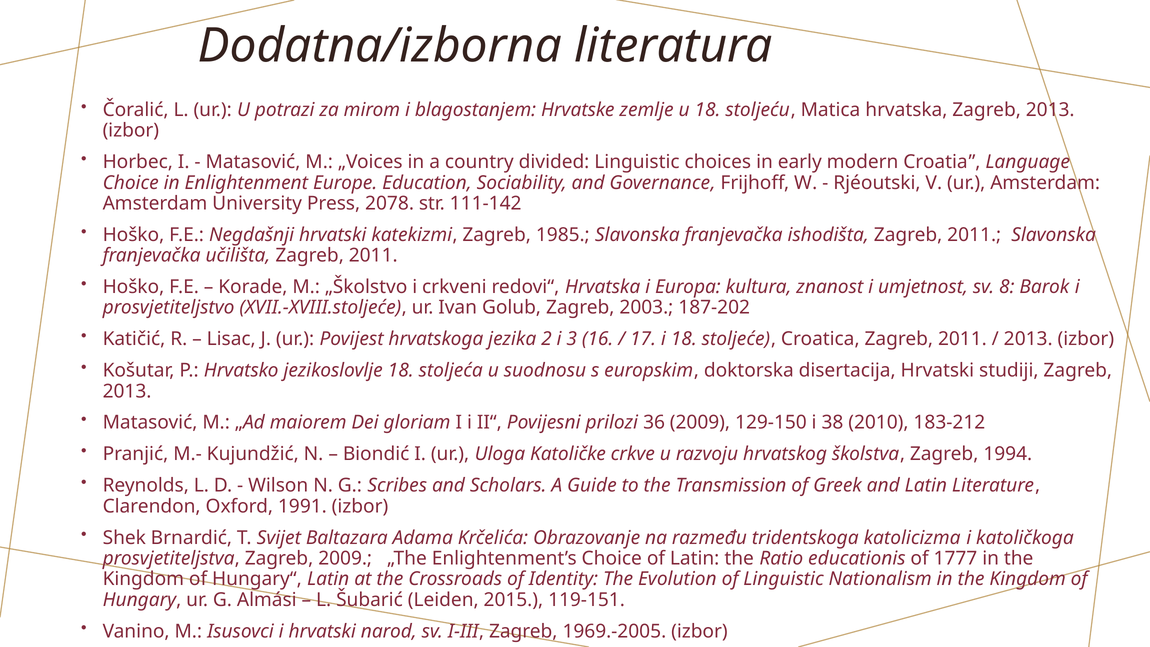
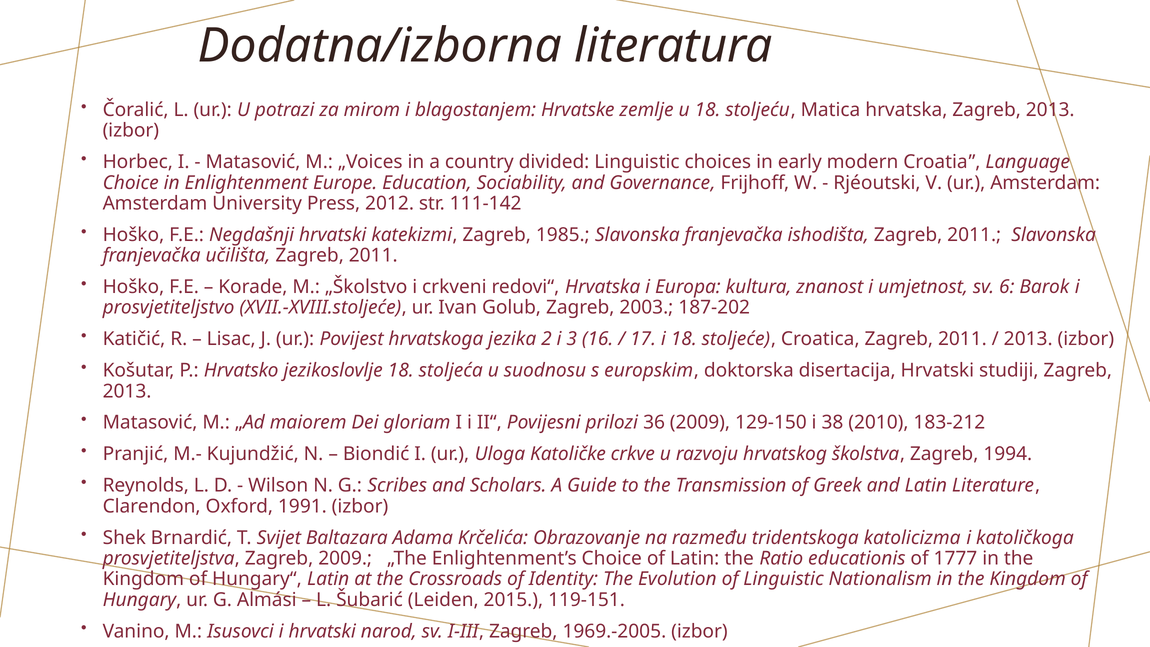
2078: 2078 -> 2012
8: 8 -> 6
